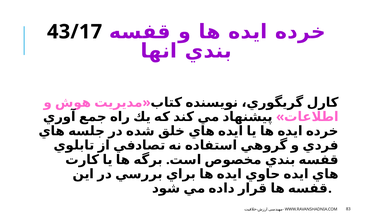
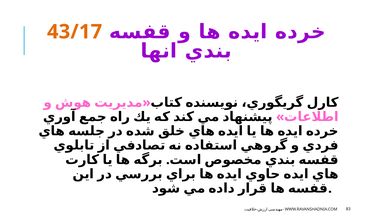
43/17 colour: black -> orange
